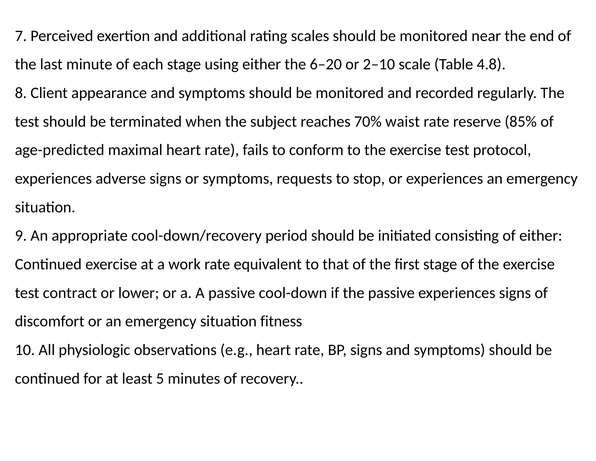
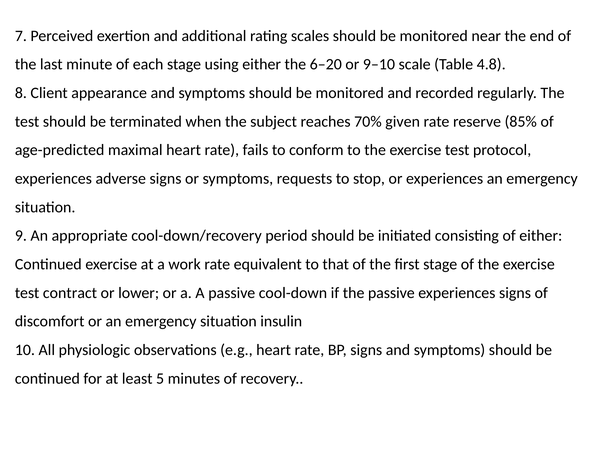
2–10: 2–10 -> 9–10
waist: waist -> given
fitness: fitness -> insulin
